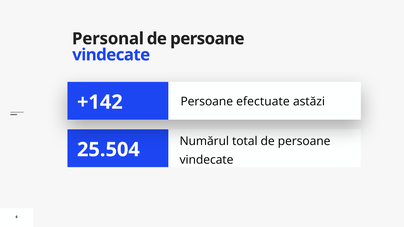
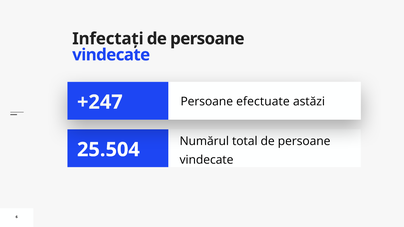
Personal: Personal -> Infectați
+142: +142 -> +247
